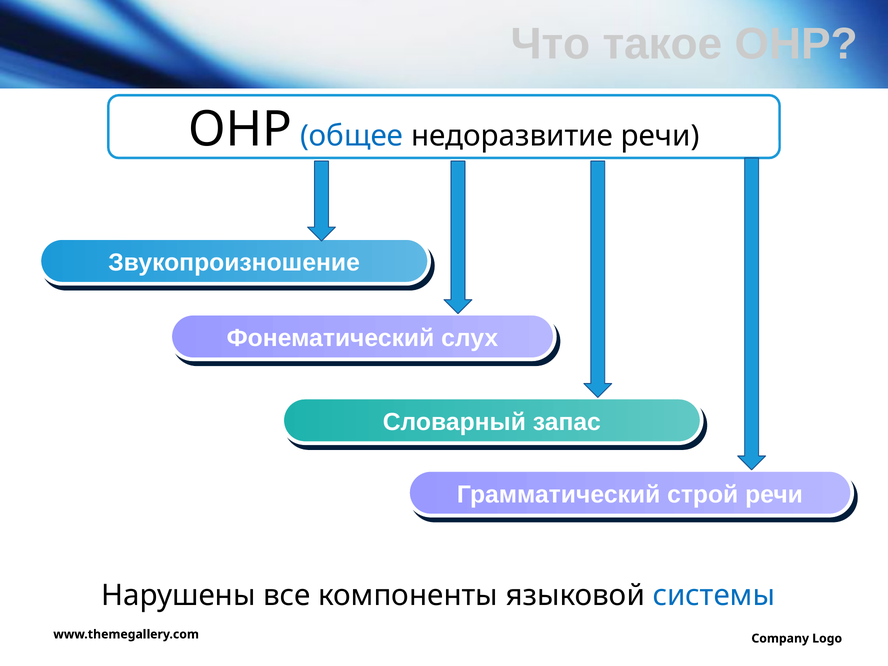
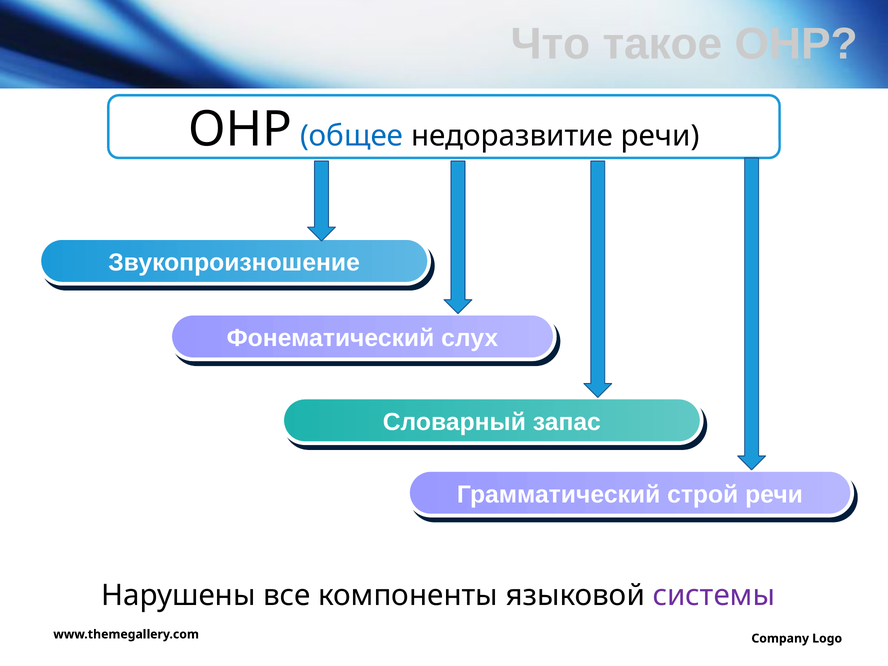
системы colour: blue -> purple
